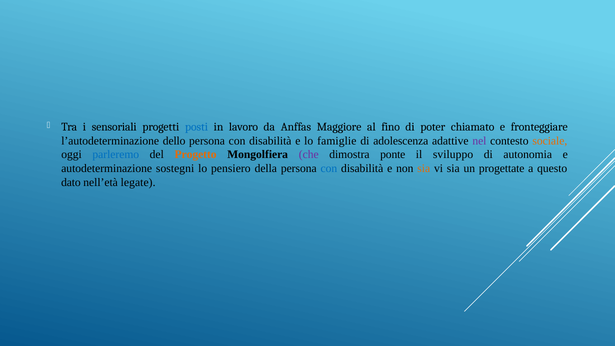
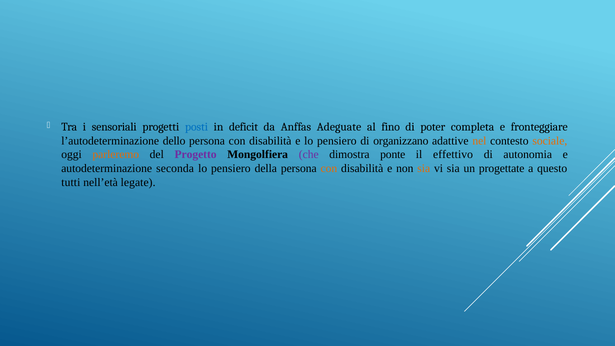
lavoro: lavoro -> deficit
Maggiore: Maggiore -> Adeguate
chiamato: chiamato -> completa
e lo famiglie: famiglie -> pensiero
adolescenza: adolescenza -> organizzano
nel colour: purple -> orange
parleremo colour: blue -> orange
Progetto colour: orange -> purple
sviluppo: sviluppo -> effettivo
sostegni: sostegni -> seconda
con at (329, 168) colour: blue -> orange
dato: dato -> tutti
